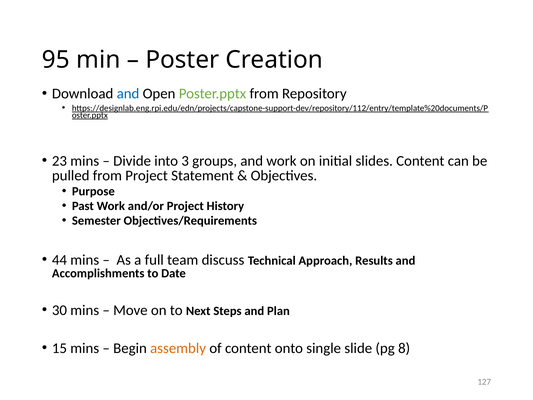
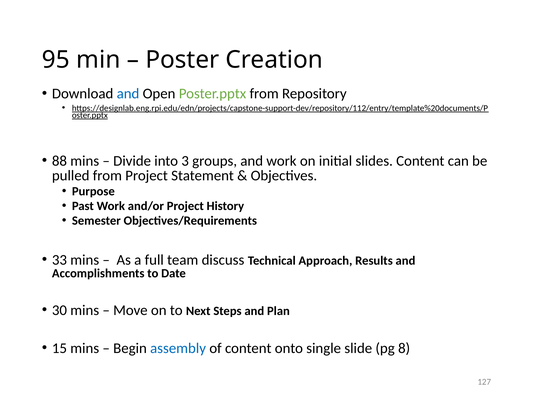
23: 23 -> 88
44: 44 -> 33
assembly colour: orange -> blue
